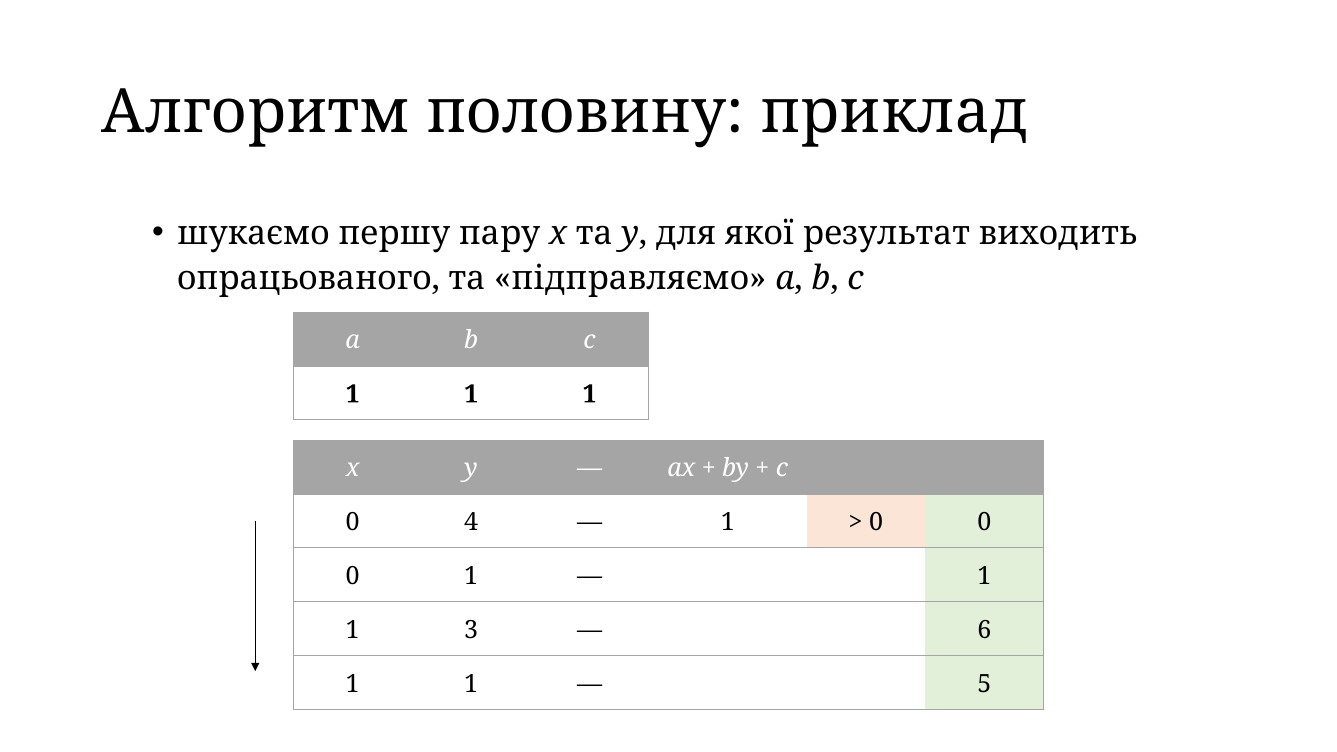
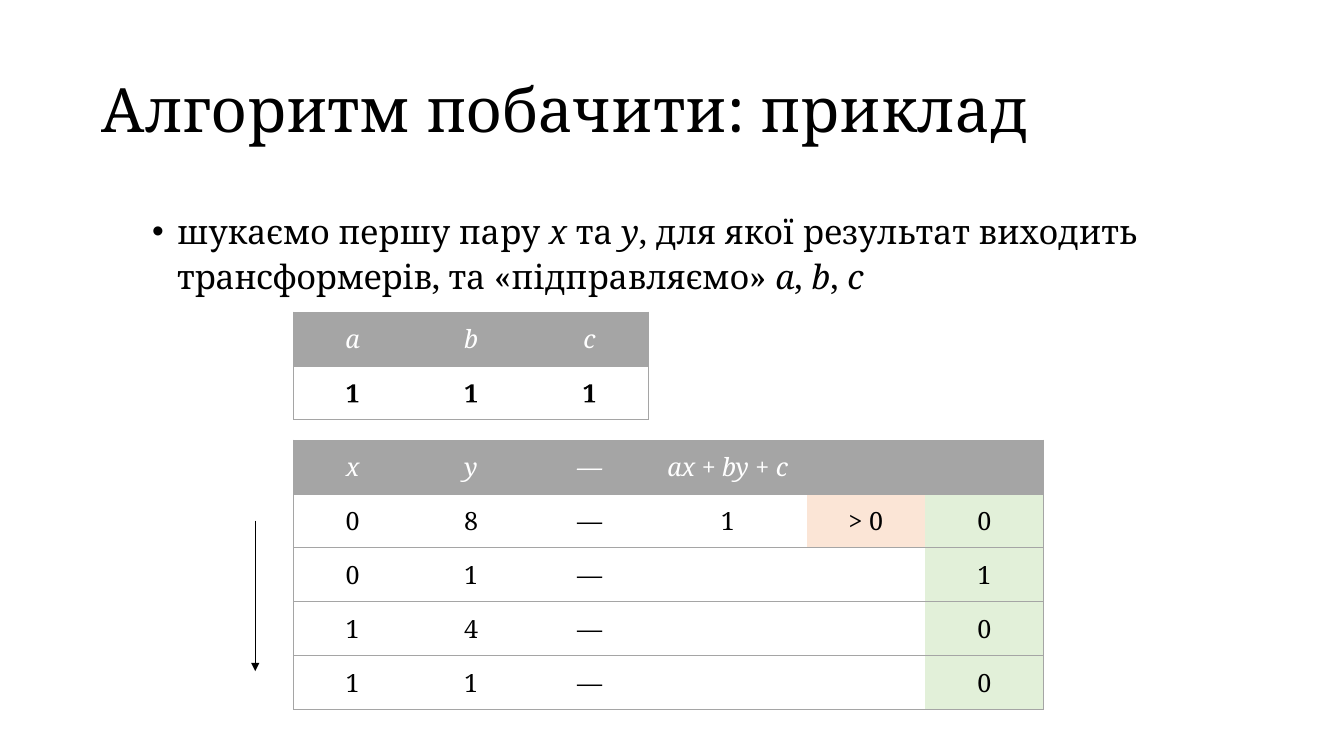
половину: половину -> побачити
опрацьованого: опрацьованого -> трансформерів
4: 4 -> 8
3: 3 -> 4
6 at (984, 630): 6 -> 0
5 at (984, 684): 5 -> 0
